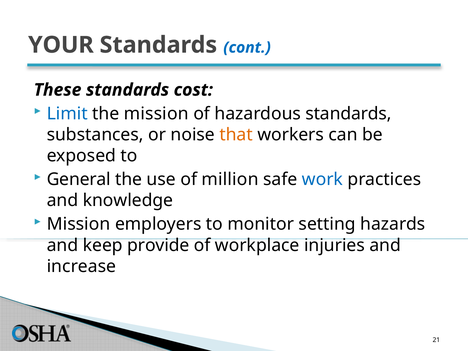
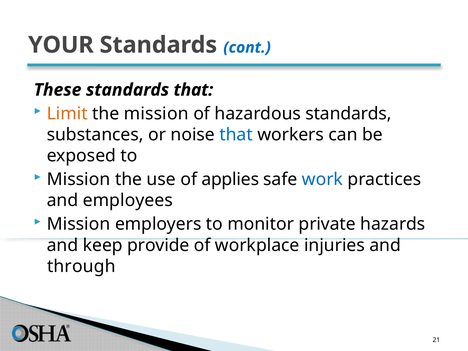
standards cost: cost -> that
Limit colour: blue -> orange
that at (236, 135) colour: orange -> blue
General at (79, 179): General -> Mission
million: million -> applies
knowledge: knowledge -> employees
setting: setting -> private
increase: increase -> through
